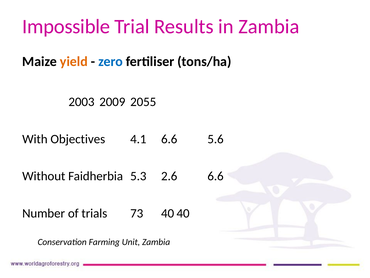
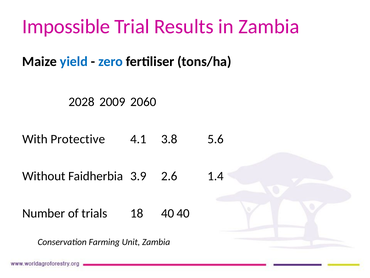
yield colour: orange -> blue
2003: 2003 -> 2028
2055: 2055 -> 2060
Objectives: Objectives -> Protective
4.1 6.6: 6.6 -> 3.8
5.3: 5.3 -> 3.9
2.6 6.6: 6.6 -> 1.4
73: 73 -> 18
